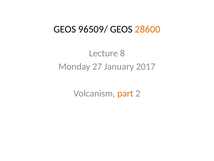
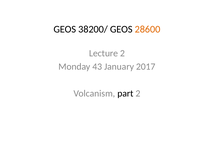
96509/: 96509/ -> 38200/
Lecture 8: 8 -> 2
27: 27 -> 43
part colour: orange -> black
